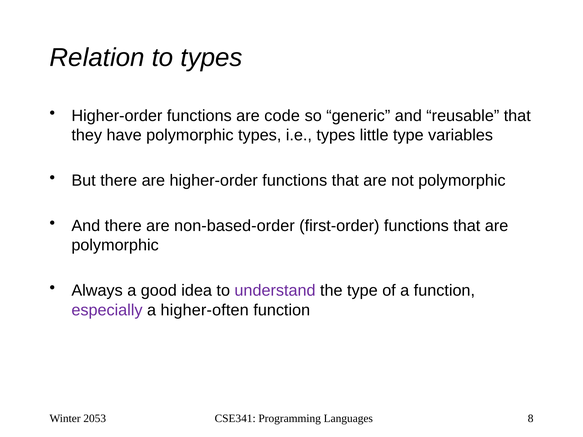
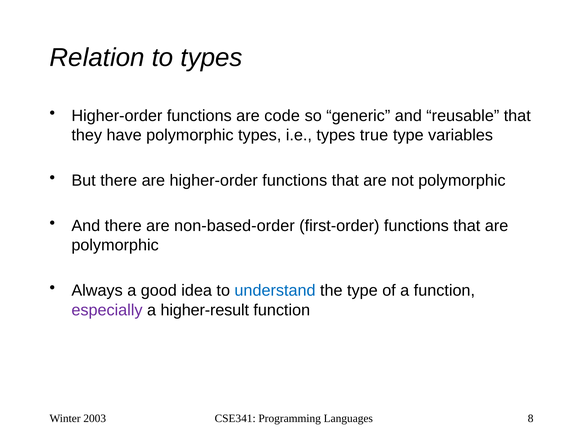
little: little -> true
understand colour: purple -> blue
higher-often: higher-often -> higher-result
2053: 2053 -> 2003
